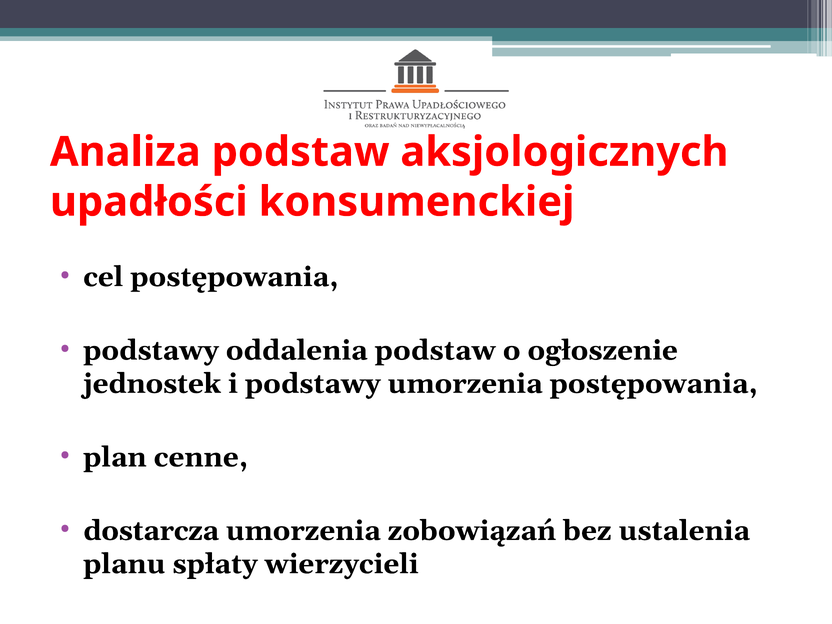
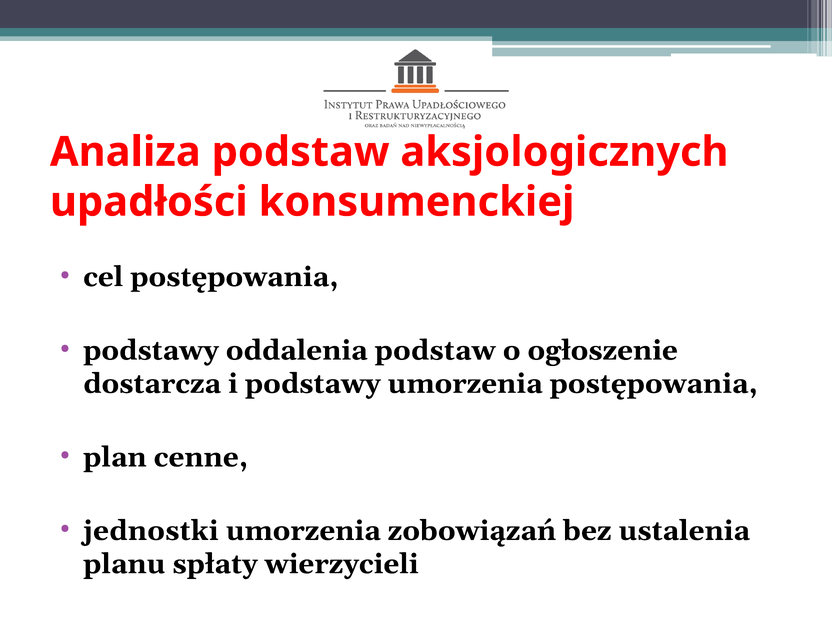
jednostek: jednostek -> dostarcza
dostarcza: dostarcza -> jednostki
